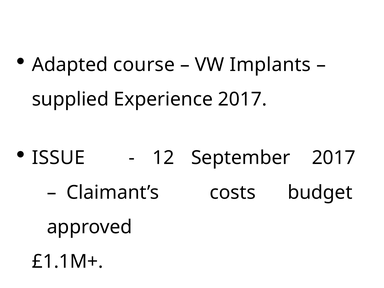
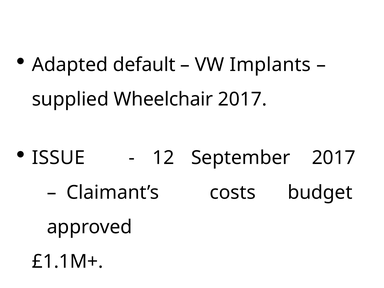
course: course -> default
Experience: Experience -> Wheelchair
